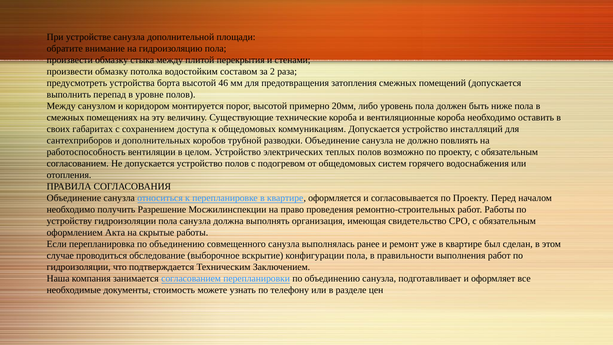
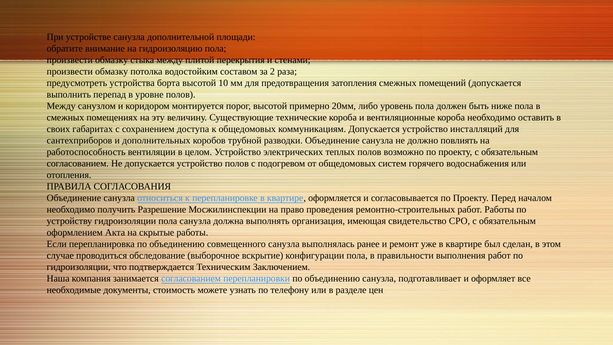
46: 46 -> 10
